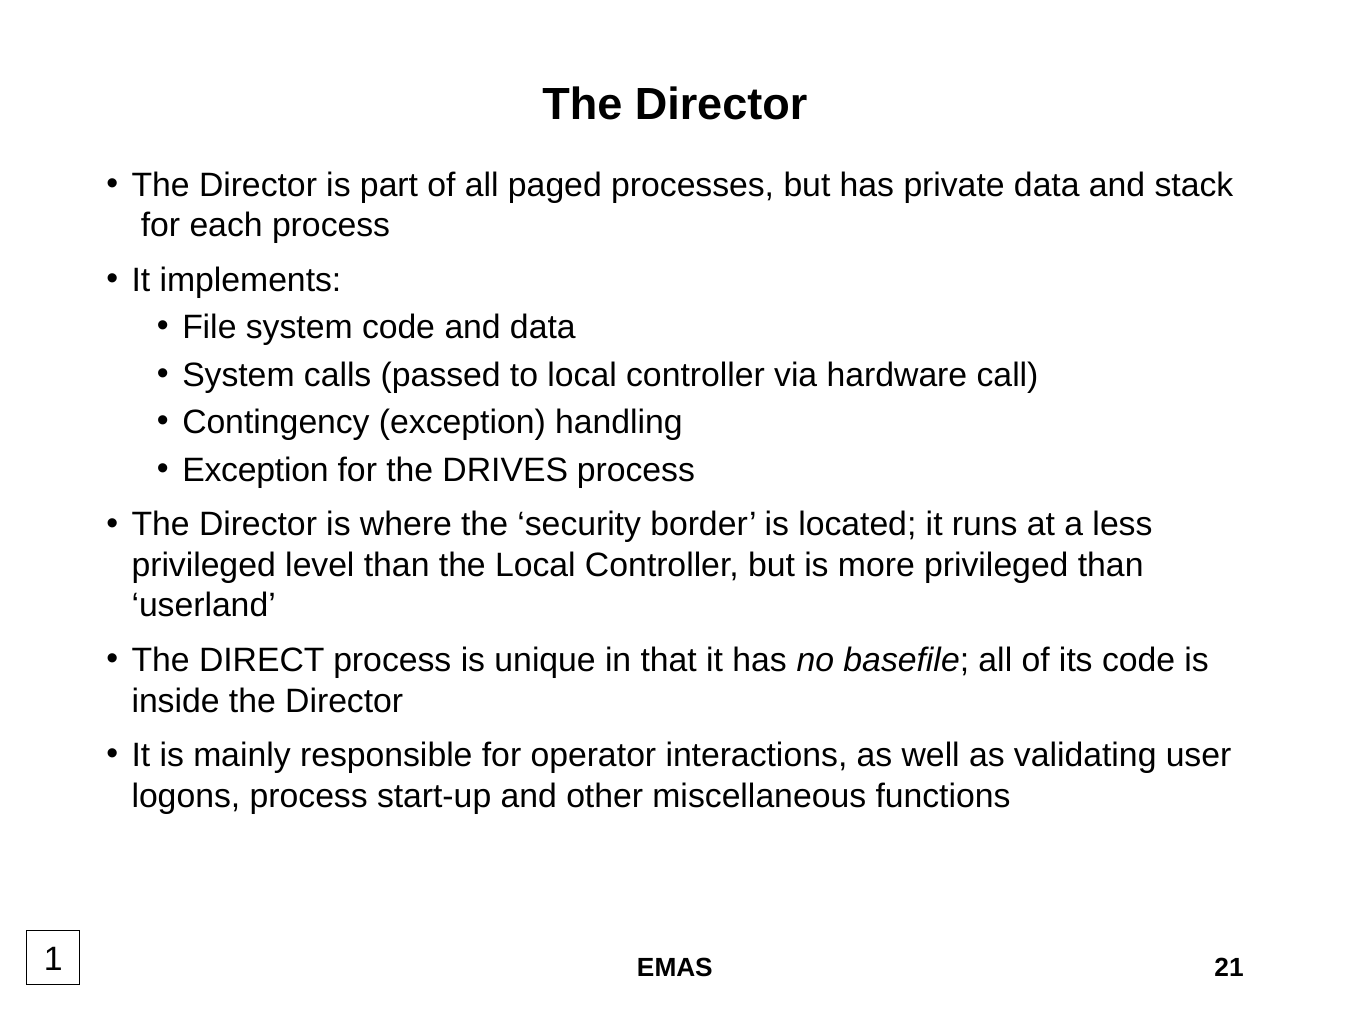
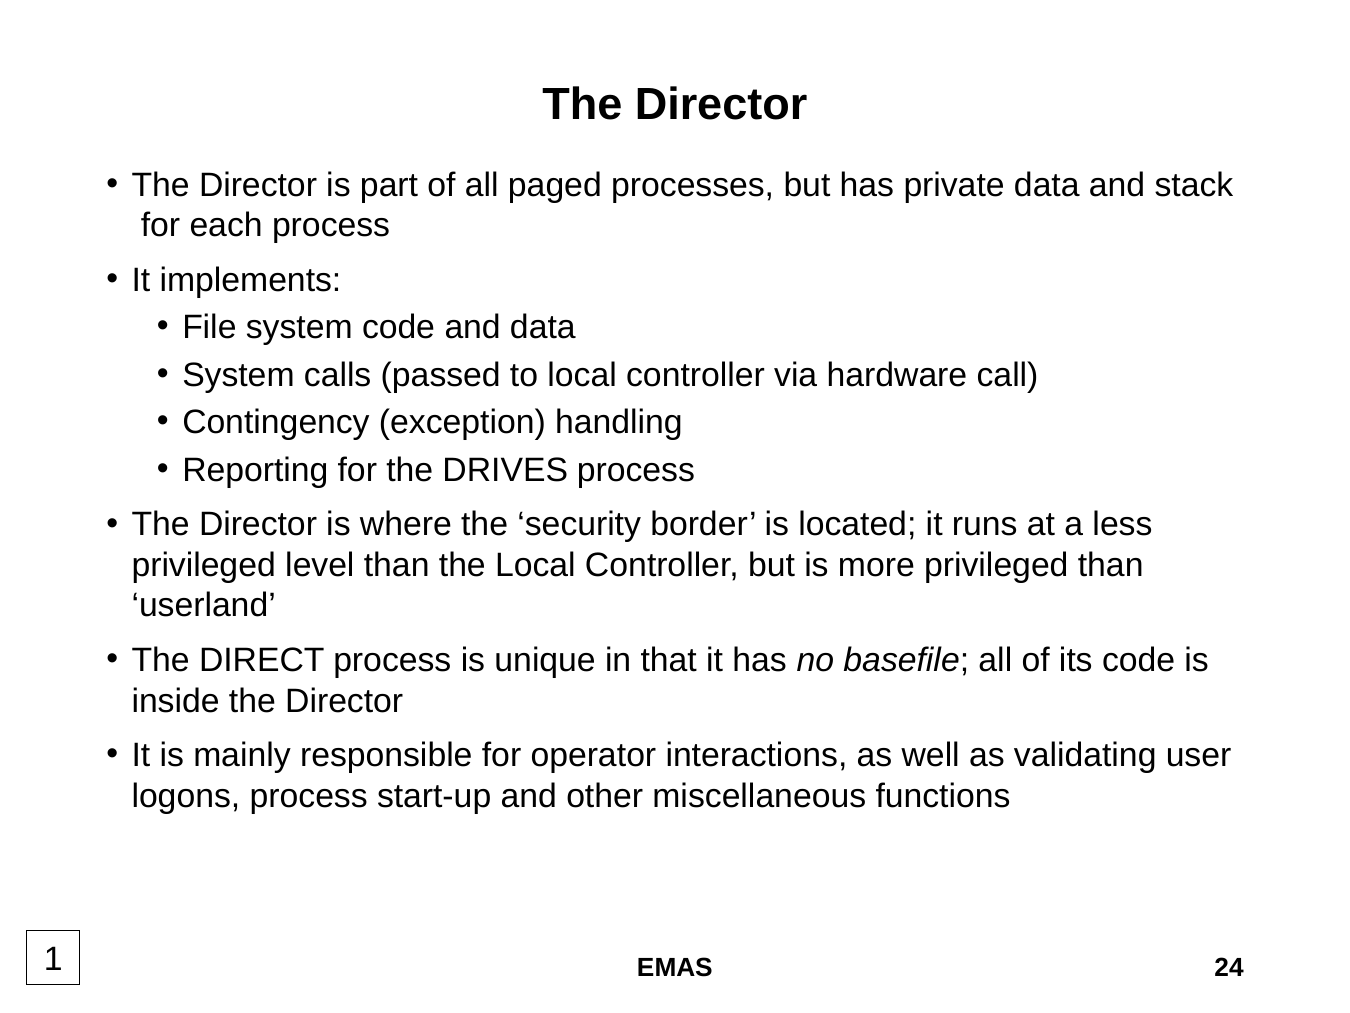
Exception at (255, 470): Exception -> Reporting
21: 21 -> 24
